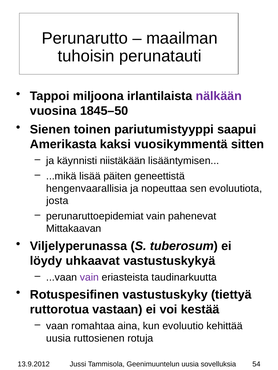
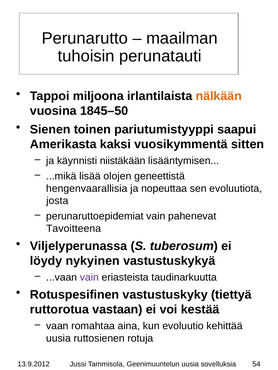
nälkään colour: purple -> orange
päiten: päiten -> olojen
Mittakaavan: Mittakaavan -> Tavoitteena
uhkaavat: uhkaavat -> nykyinen
